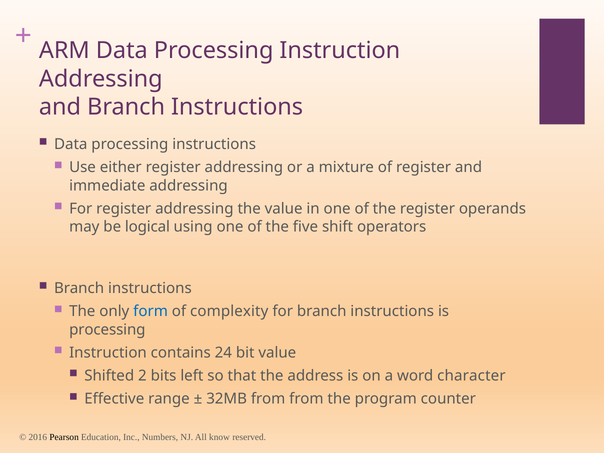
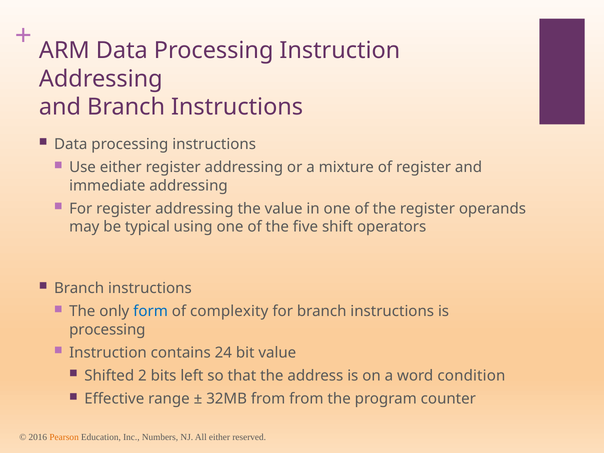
logical: logical -> typical
character: character -> condition
Pearson colour: black -> orange
All know: know -> either
